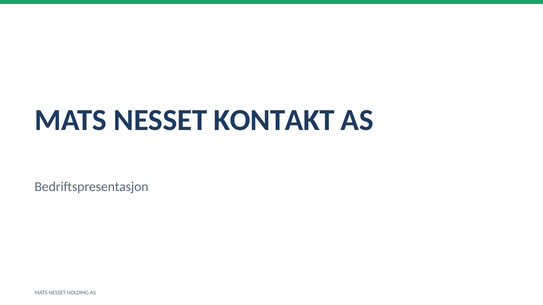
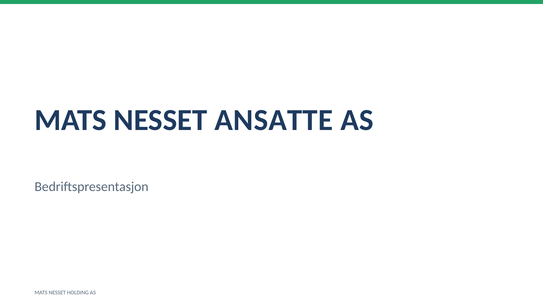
KONTAKT: KONTAKT -> ANSATTE
